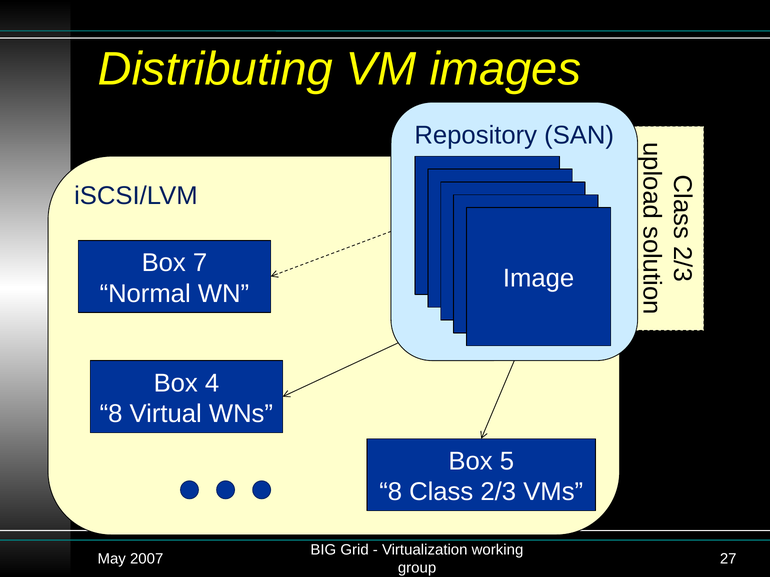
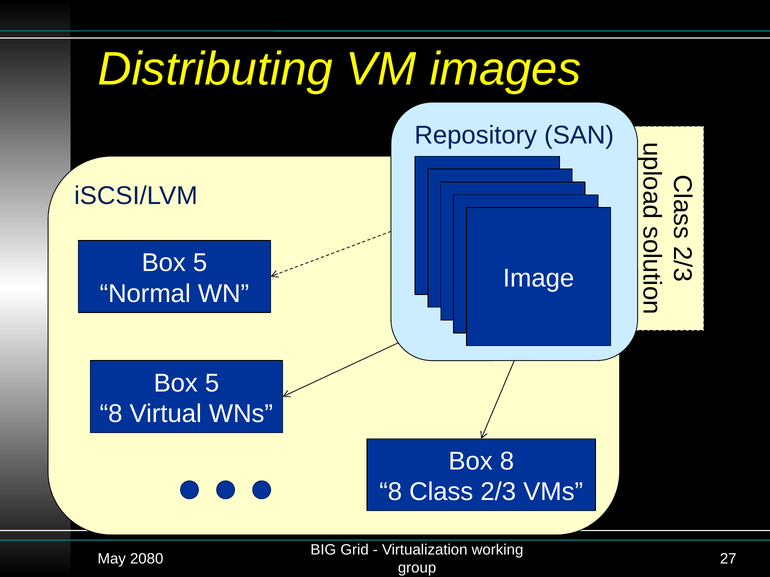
7 at (200, 263): 7 -> 5
4 at (212, 383): 4 -> 5
Box 5: 5 -> 8
2007: 2007 -> 2080
